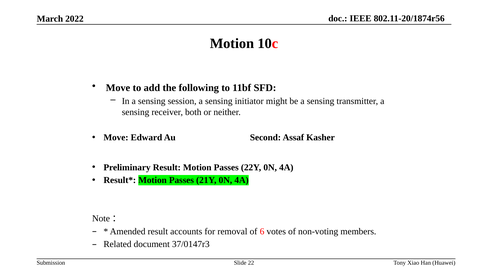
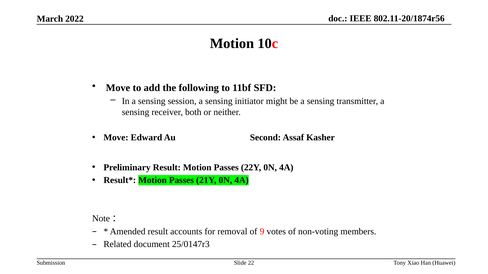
6: 6 -> 9
37/0147r3: 37/0147r3 -> 25/0147r3
